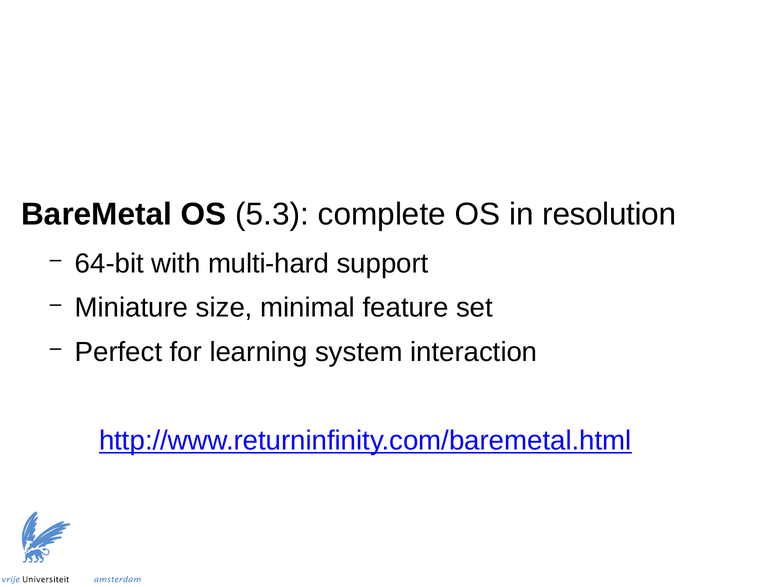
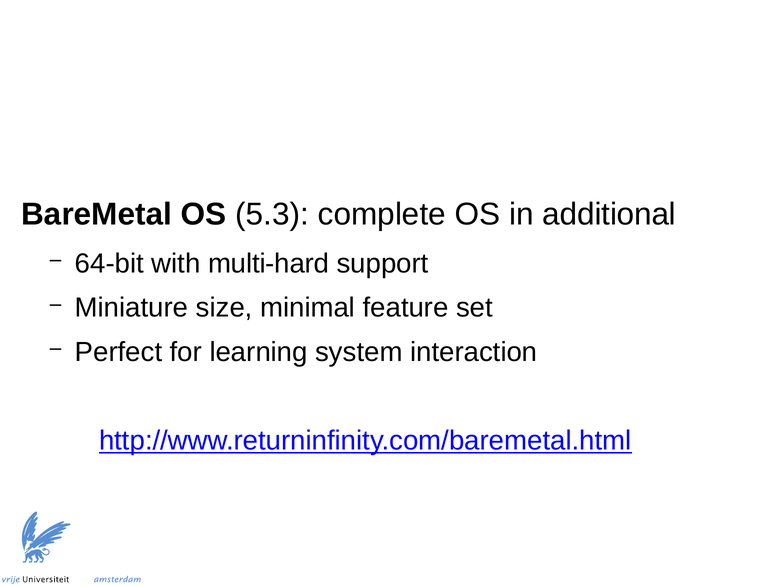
resolution: resolution -> additional
